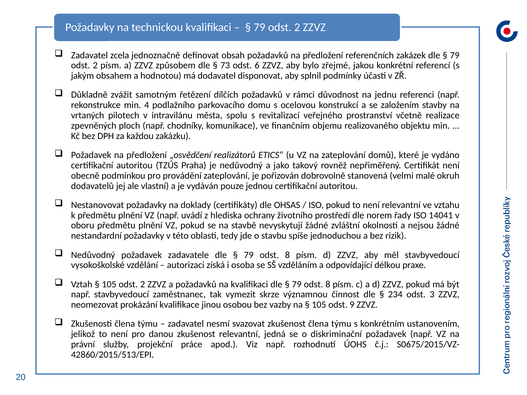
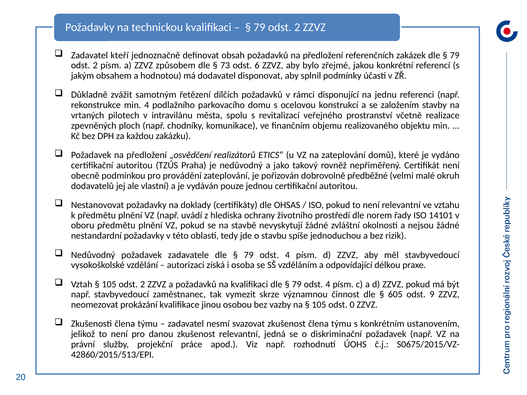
zcela: zcela -> kteří
důvodnost: důvodnost -> disponující
stanovená: stanovená -> předběžné
14041: 14041 -> 14101
8 at (287, 255): 8 -> 4
8 at (328, 284): 8 -> 4
234: 234 -> 605
3: 3 -> 9
9: 9 -> 0
